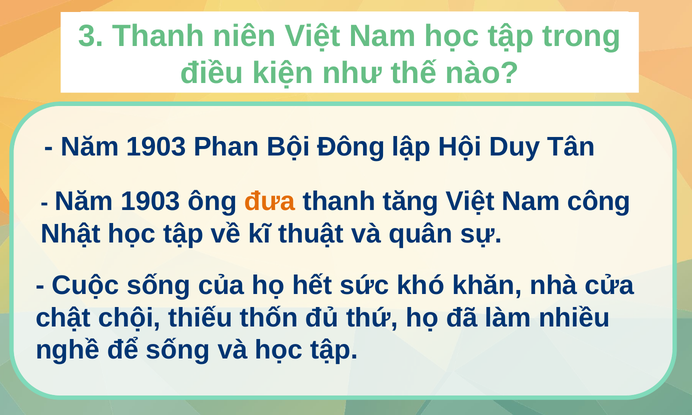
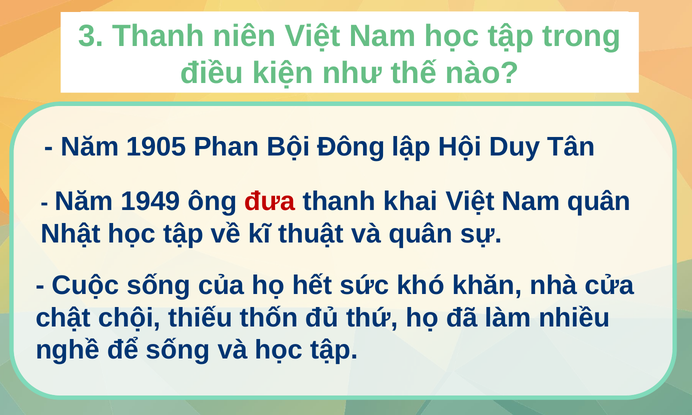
1903 at (156, 147): 1903 -> 1905
1903 at (151, 201): 1903 -> 1949
đưa at (270, 201) colour: orange -> red
tăng: tăng -> khai
Nam công: công -> quân
